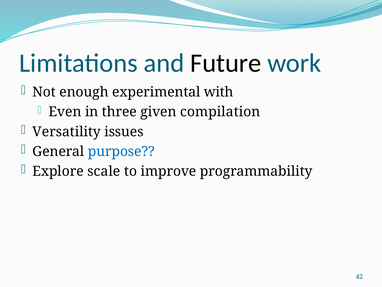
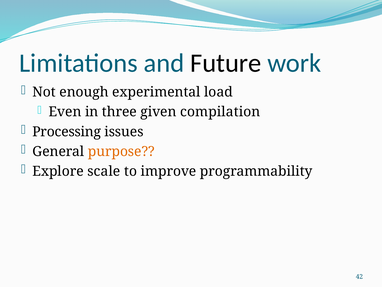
with: with -> load
Versatility: Versatility -> Processing
purpose colour: blue -> orange
